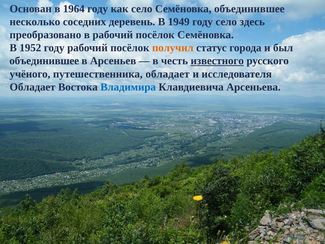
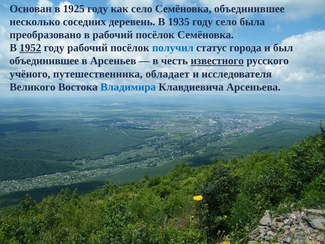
1964: 1964 -> 1925
1949: 1949 -> 1935
здесь: здесь -> была
1952 underline: none -> present
получил colour: orange -> blue
Обладает at (33, 87): Обладает -> Великого
